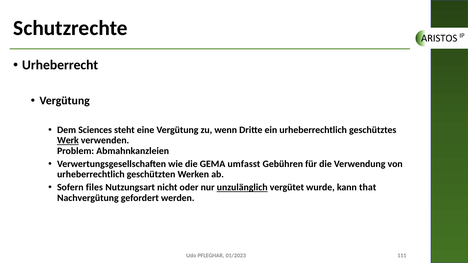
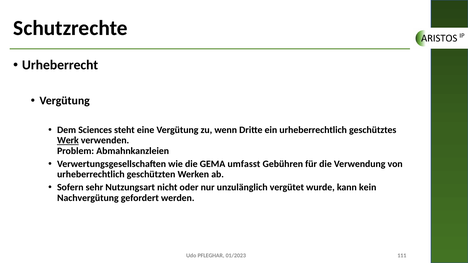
files: files -> sehr
unzulänglich underline: present -> none
that: that -> kein
